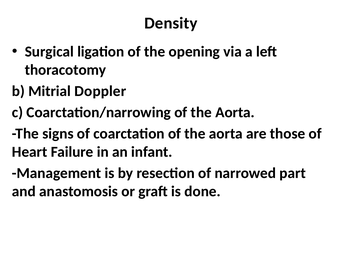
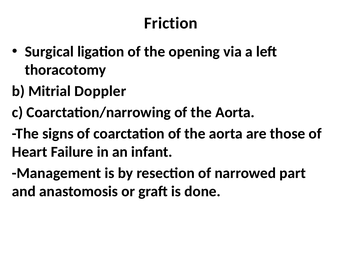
Density: Density -> Friction
